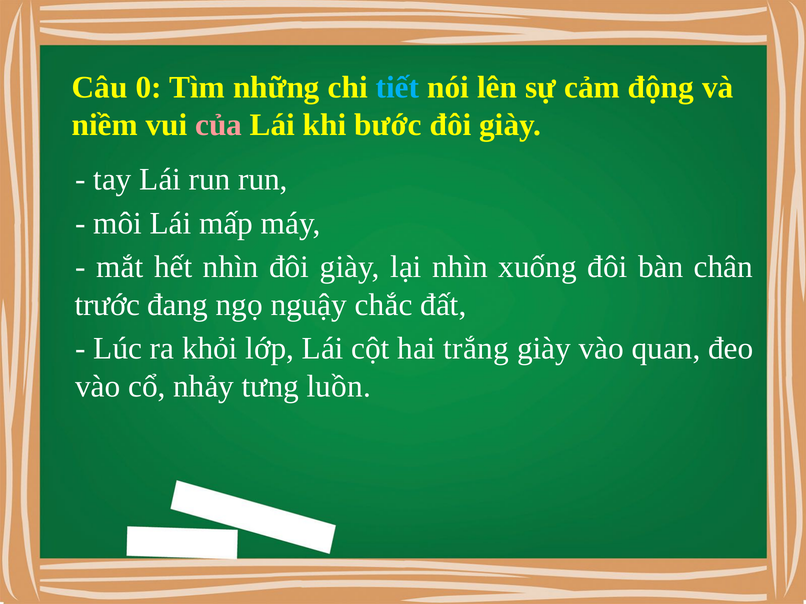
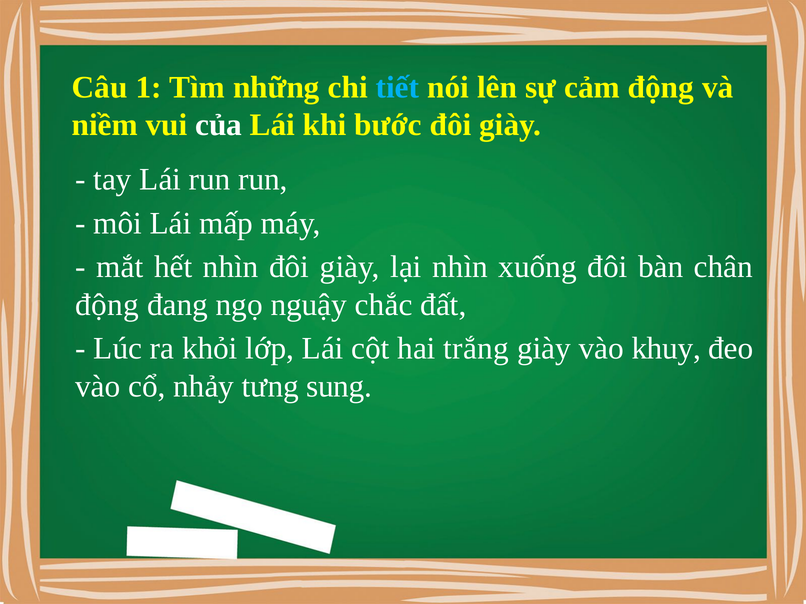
0: 0 -> 1
của colour: pink -> white
trước at (108, 305): trước -> động
quan: quan -> khuy
luồn: luồn -> sung
